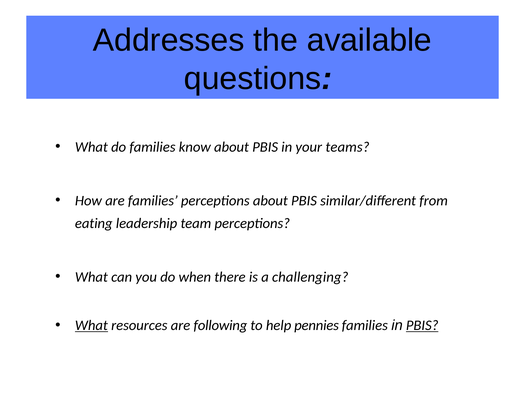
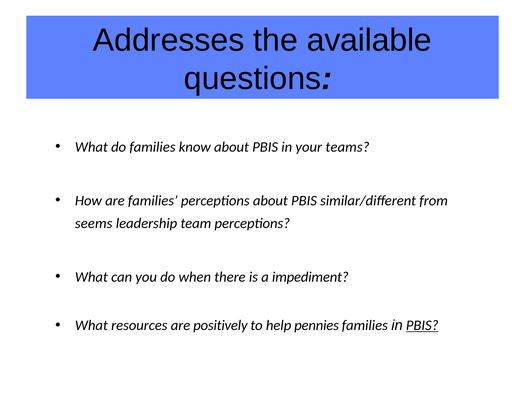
eating: eating -> seems
challenging: challenging -> impediment
What at (91, 326) underline: present -> none
following: following -> positively
